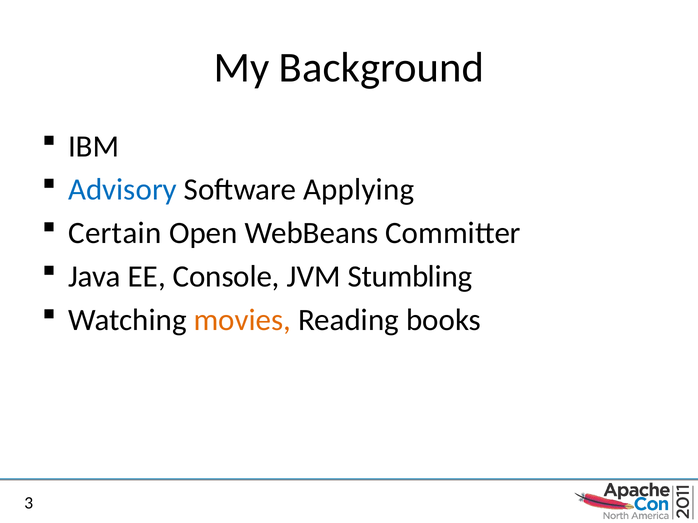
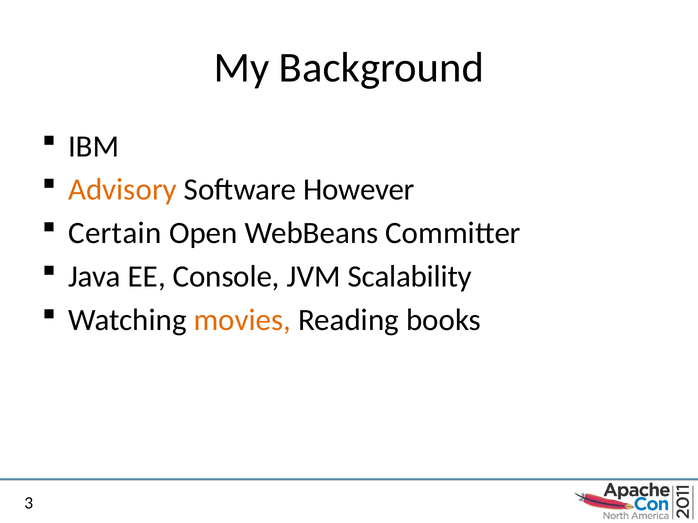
Advisory colour: blue -> orange
Applying: Applying -> However
Stumbling: Stumbling -> Scalability
